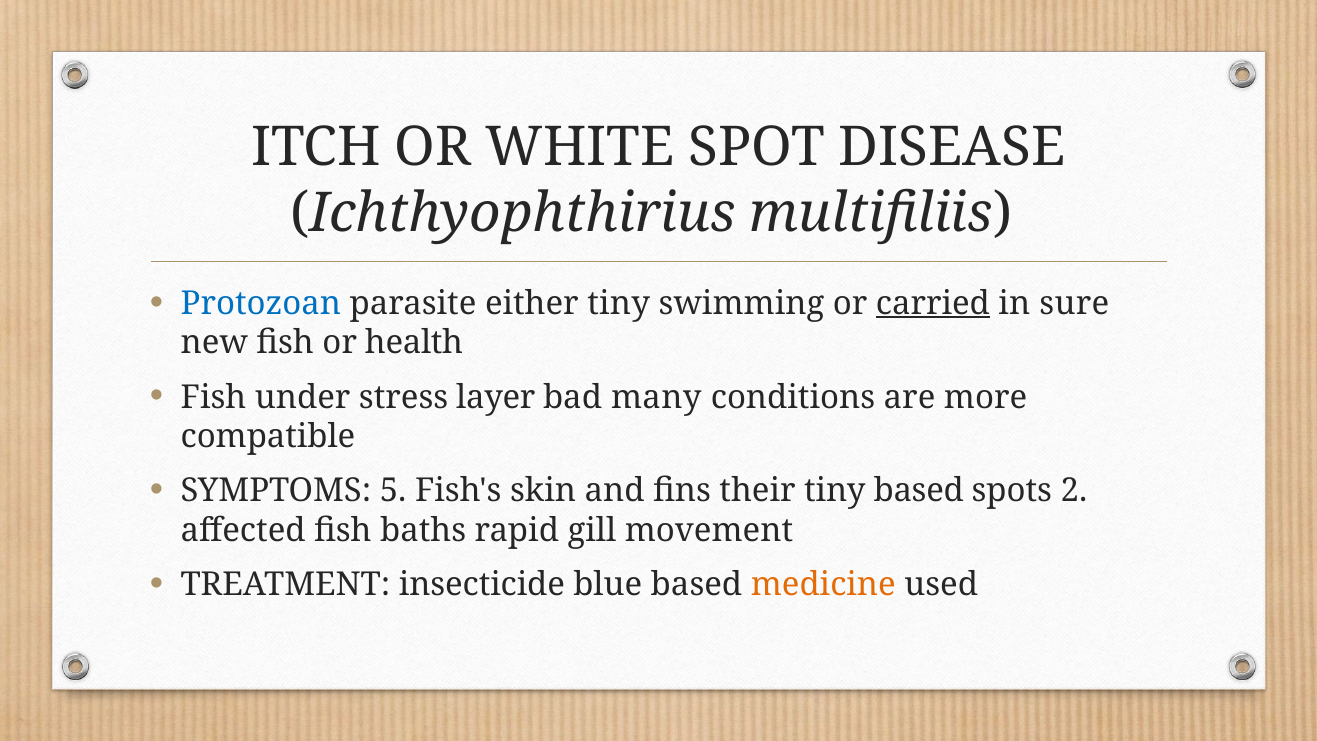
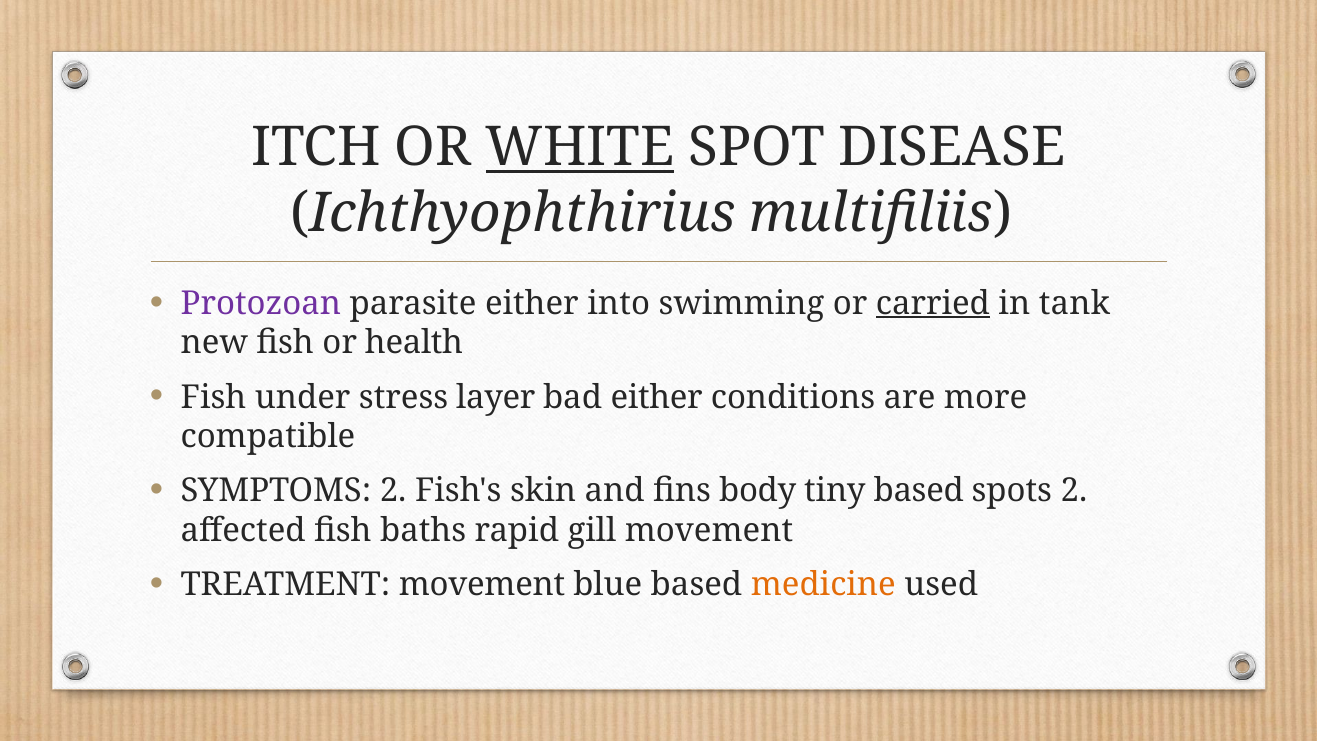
WHITE underline: none -> present
Protozoan colour: blue -> purple
either tiny: tiny -> into
sure: sure -> tank
bad many: many -> either
SYMPTOMS 5: 5 -> 2
their: their -> body
TREATMENT insecticide: insecticide -> movement
